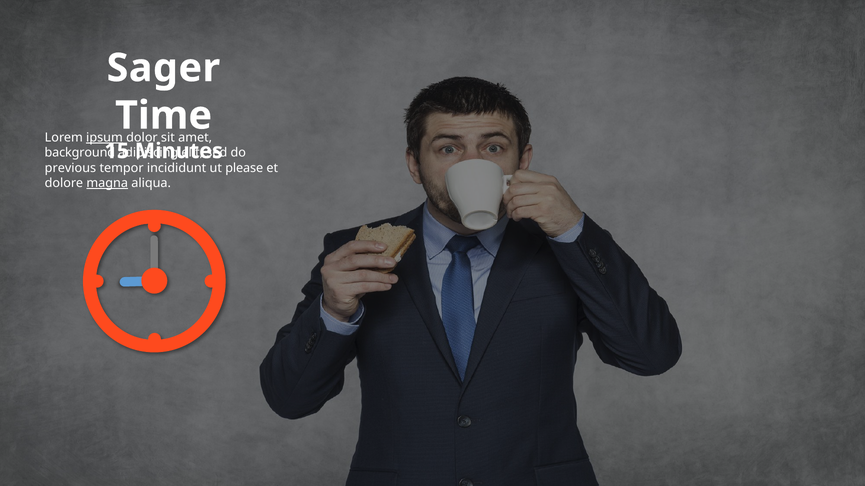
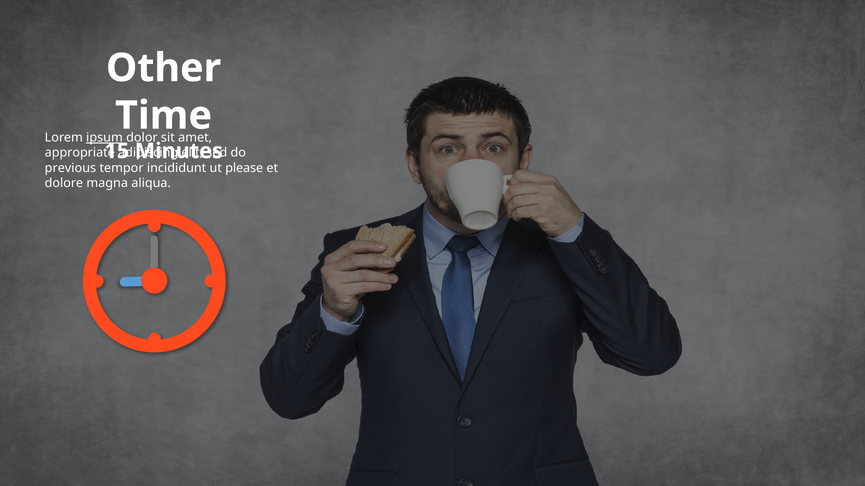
Sager: Sager -> Other
background: background -> appropriate
magna underline: present -> none
